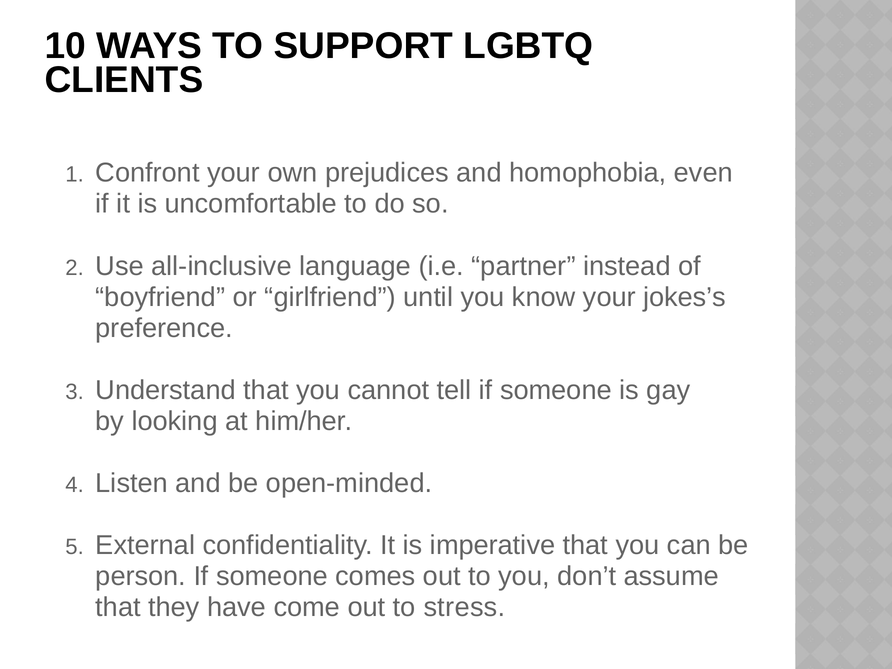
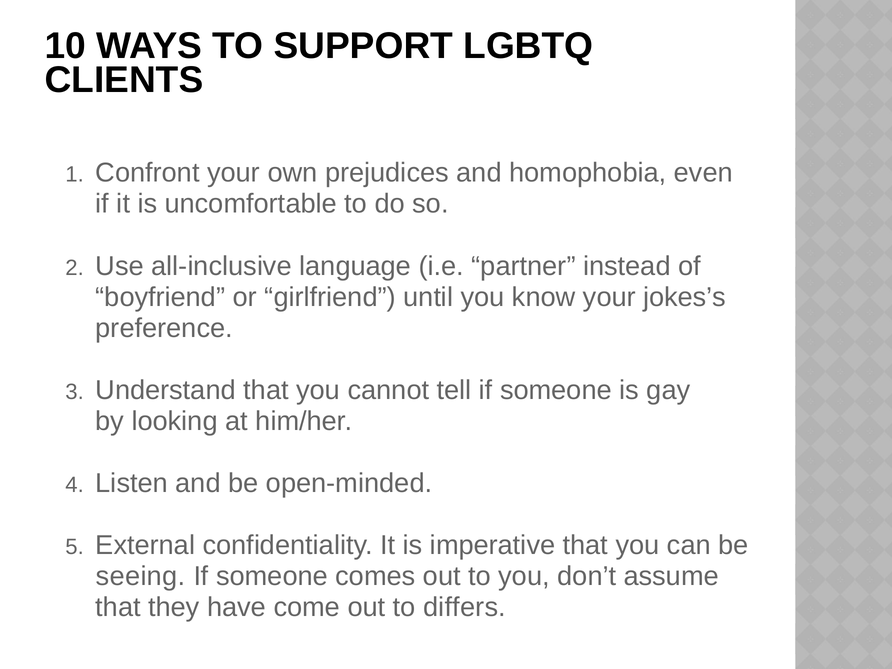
person: person -> seeing
stress: stress -> differs
